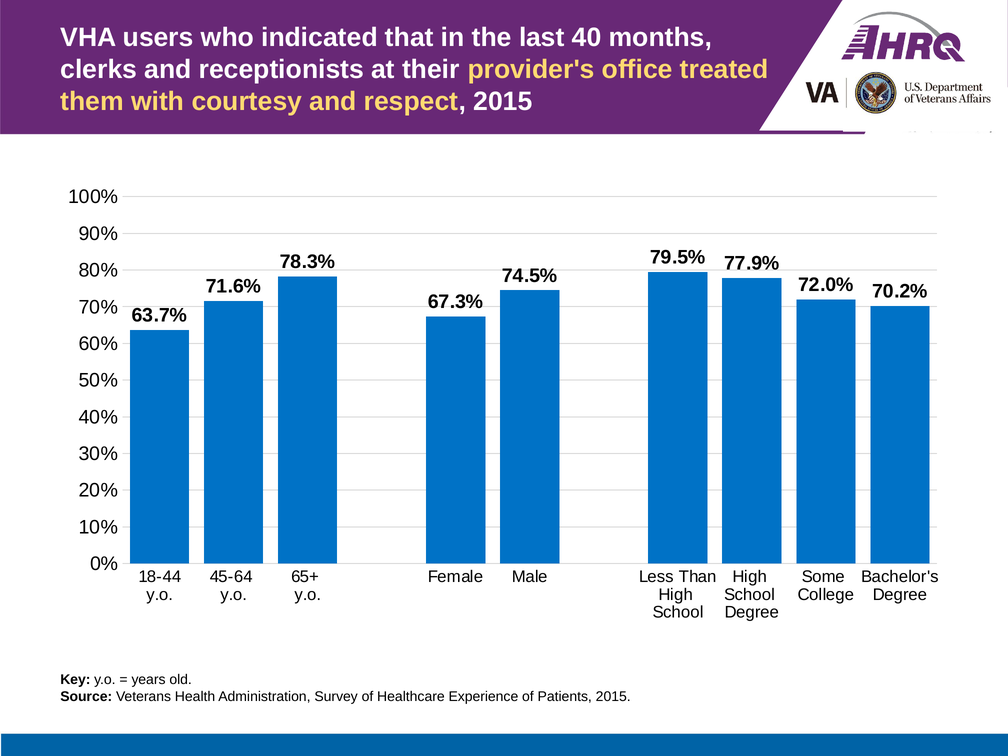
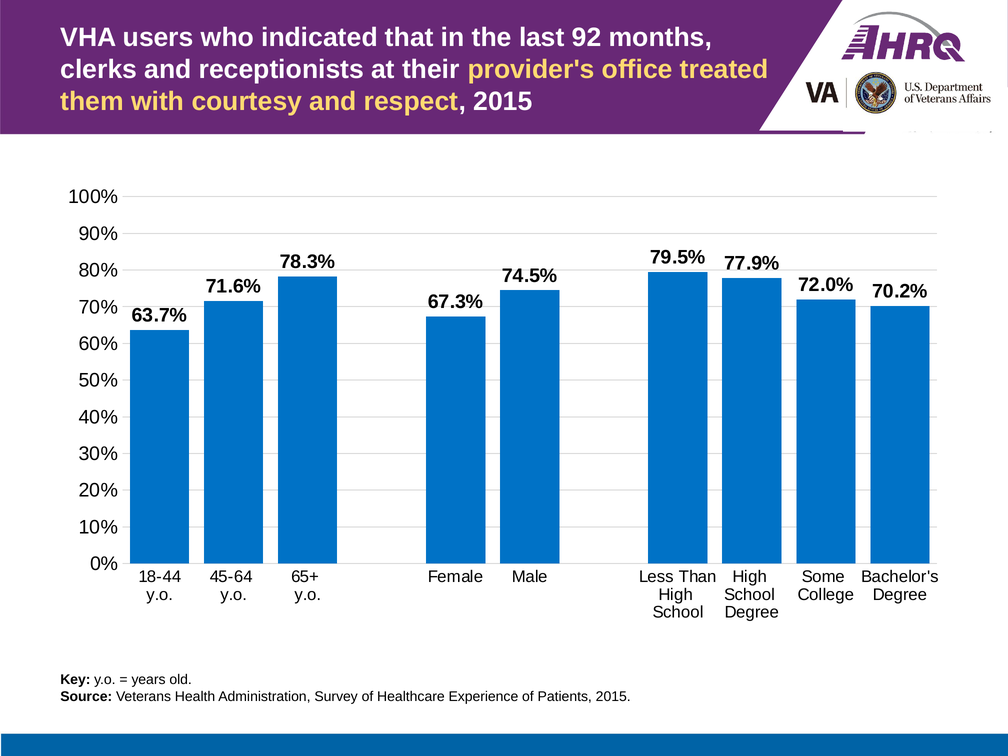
40: 40 -> 92
